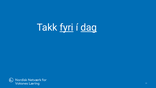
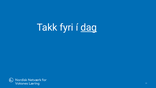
fyri underline: present -> none
